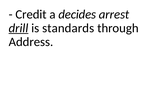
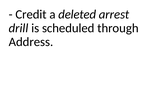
decides: decides -> deleted
drill underline: present -> none
standards: standards -> scheduled
